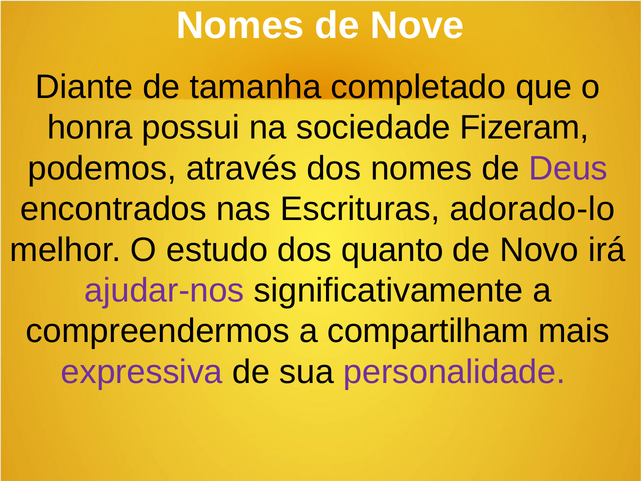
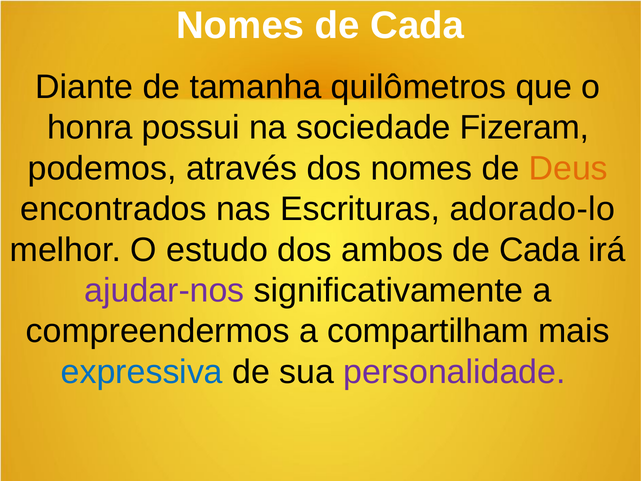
Nomes de Nove: Nove -> Cada
completado: completado -> quilômetros
Deus colour: purple -> orange
quanto: quanto -> ambos
Novo at (539, 250): Novo -> Cada
expressiva colour: purple -> blue
